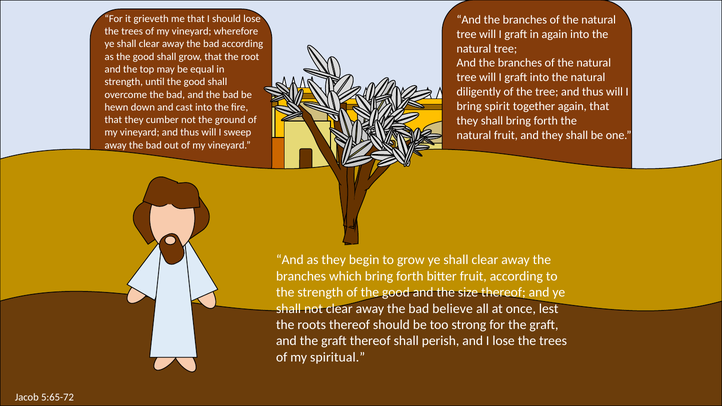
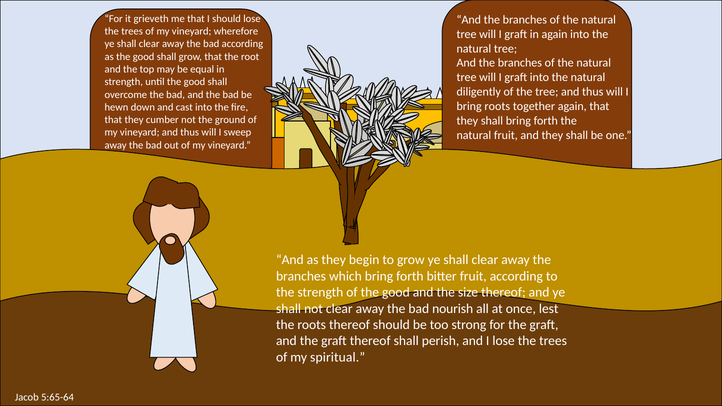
bring spirit: spirit -> roots
believe: believe -> nourish
5:65-72: 5:65-72 -> 5:65-64
